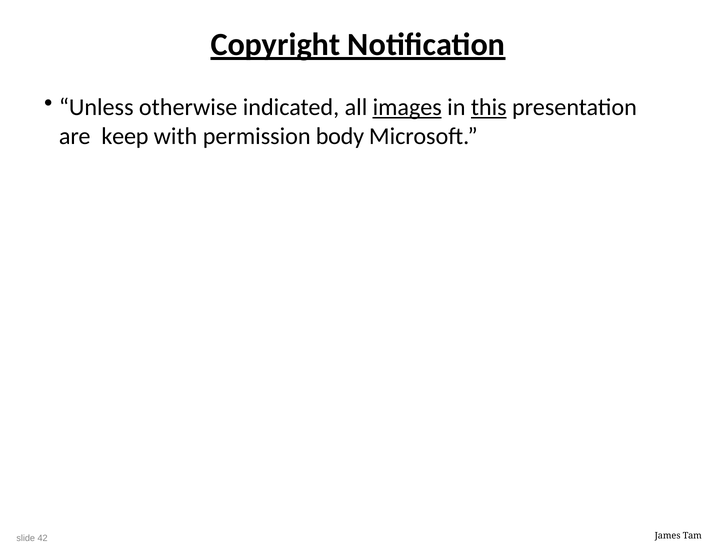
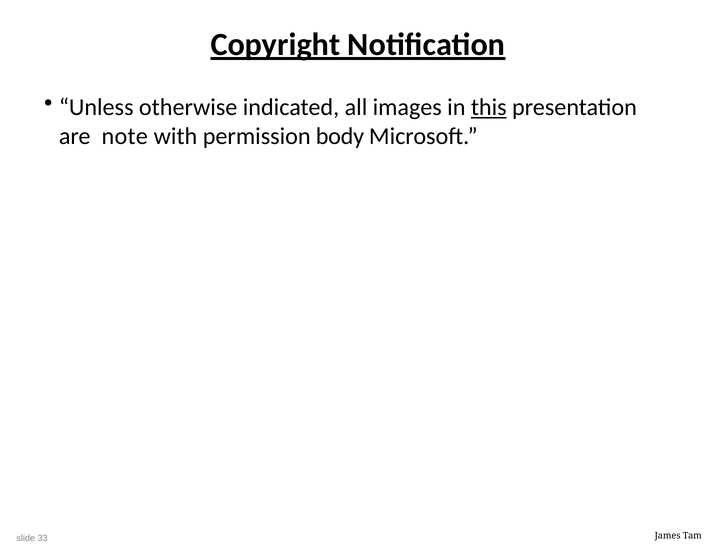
images underline: present -> none
keep: keep -> note
42: 42 -> 33
